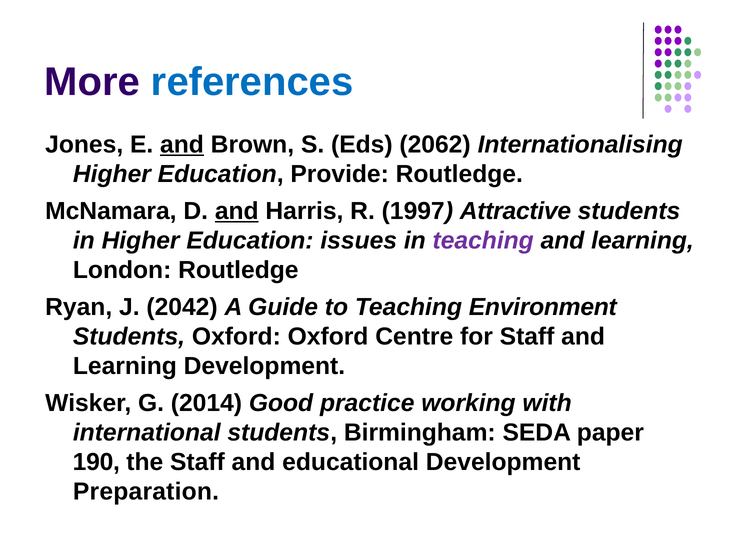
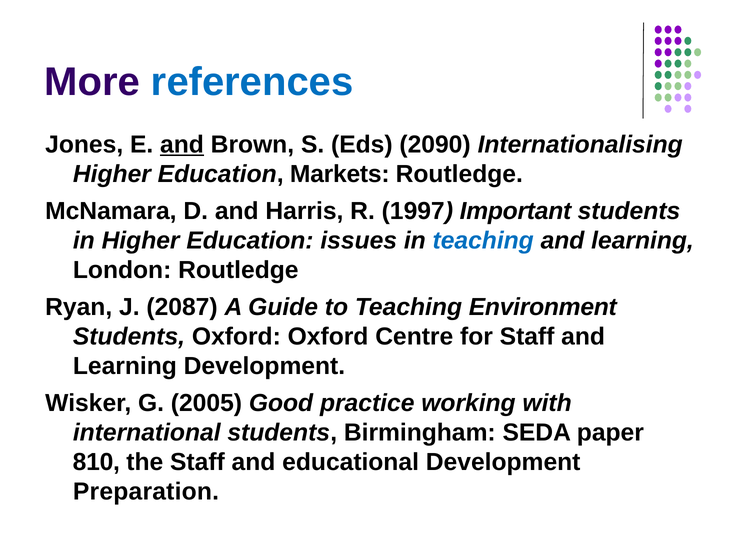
2062: 2062 -> 2090
Provide: Provide -> Markets
and at (237, 211) underline: present -> none
Attractive: Attractive -> Important
teaching at (483, 241) colour: purple -> blue
2042: 2042 -> 2087
2014: 2014 -> 2005
190: 190 -> 810
